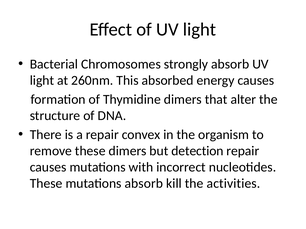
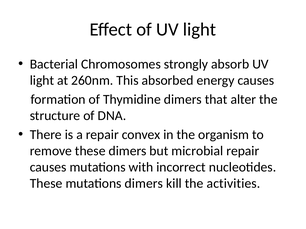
detection: detection -> microbial
mutations absorb: absorb -> dimers
